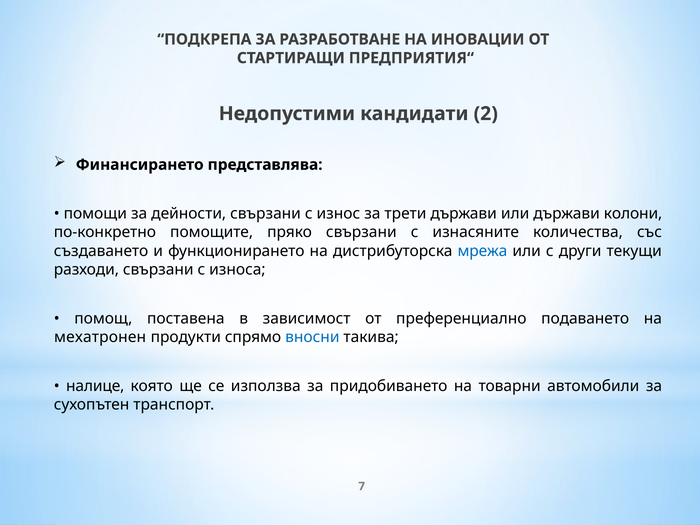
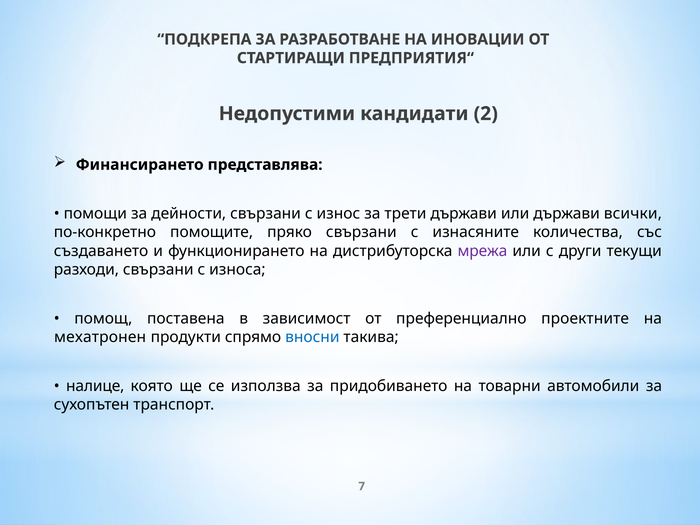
колони: колони -> всички
мрежа colour: blue -> purple
подаването: подаването -> проектните
